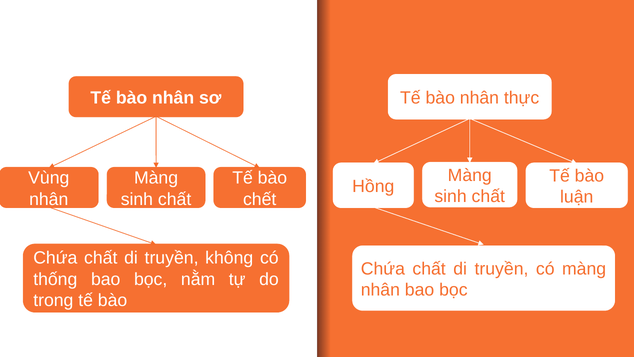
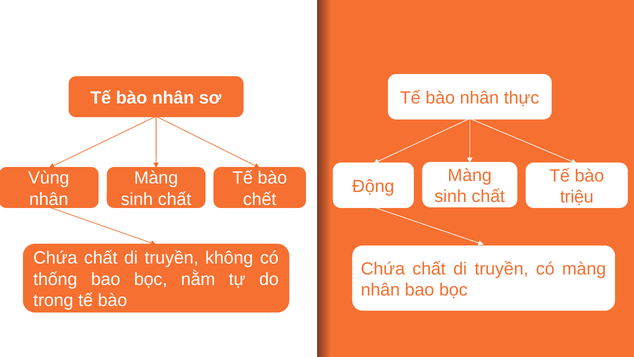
Hồng: Hồng -> Động
luận: luận -> triệu
